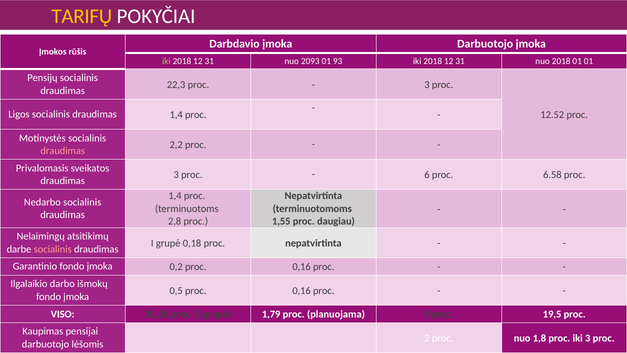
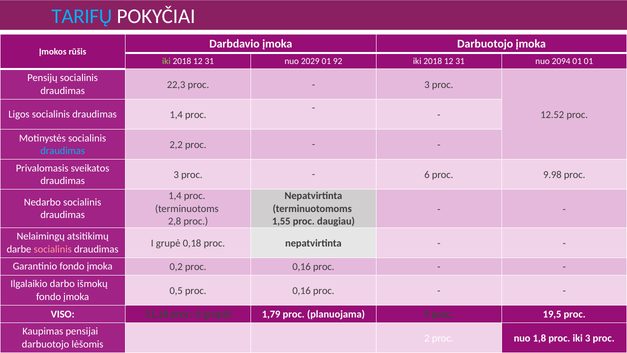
TARIFŲ colour: yellow -> light blue
2093: 2093 -> 2029
93: 93 -> 92
nuo 2018: 2018 -> 2094
draudimas at (63, 151) colour: pink -> light blue
6.58: 6.58 -> 9.98
